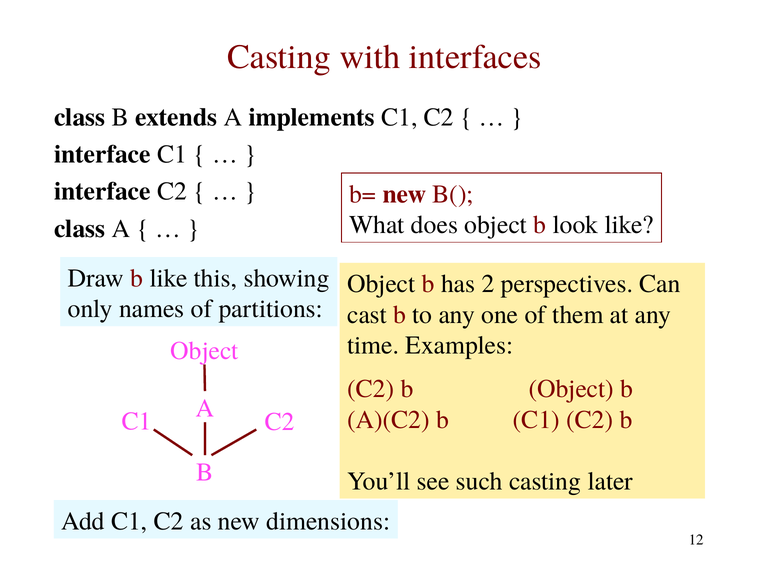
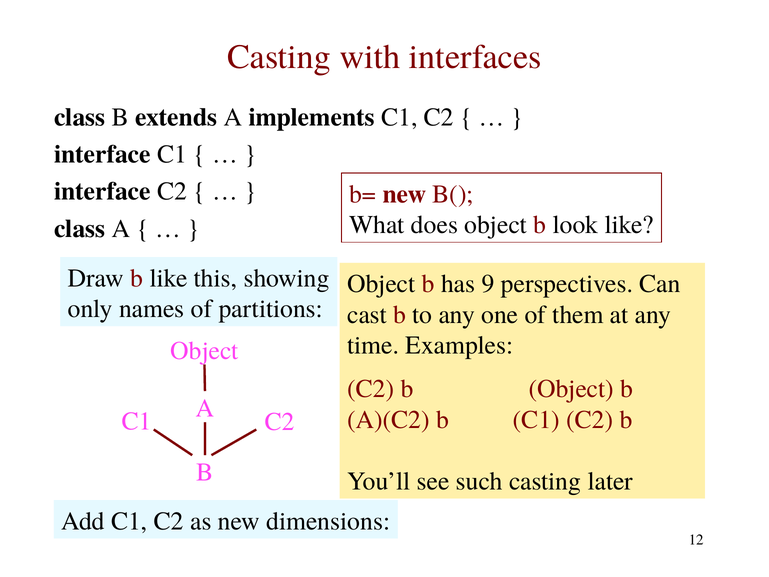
2: 2 -> 9
